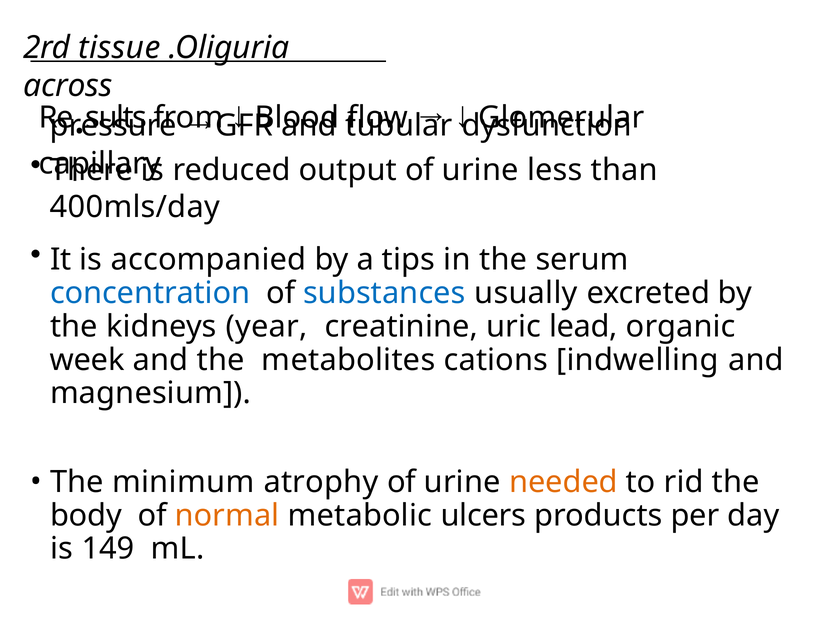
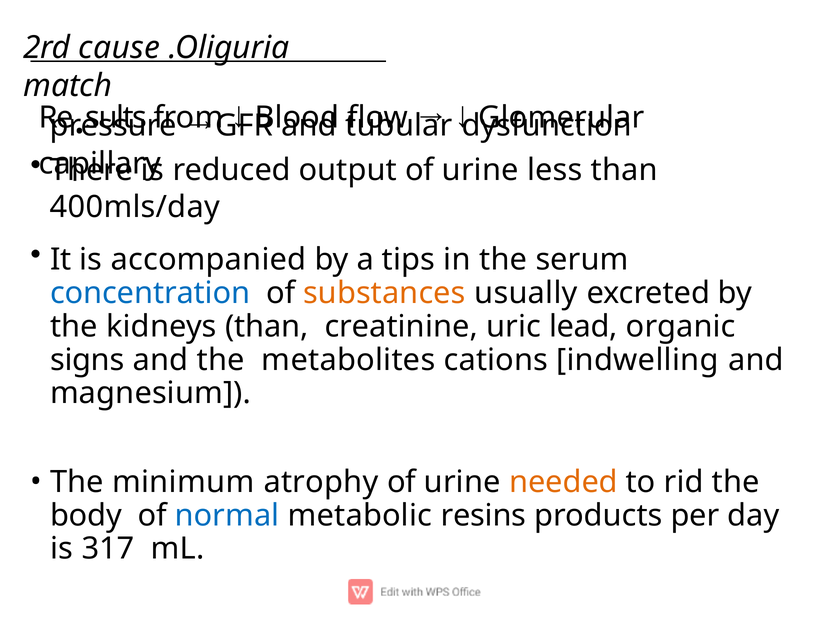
tissue: tissue -> cause
across: across -> match
substances colour: blue -> orange
kidneys year: year -> than
week: week -> signs
normal colour: orange -> blue
ulcers: ulcers -> resins
149: 149 -> 317
